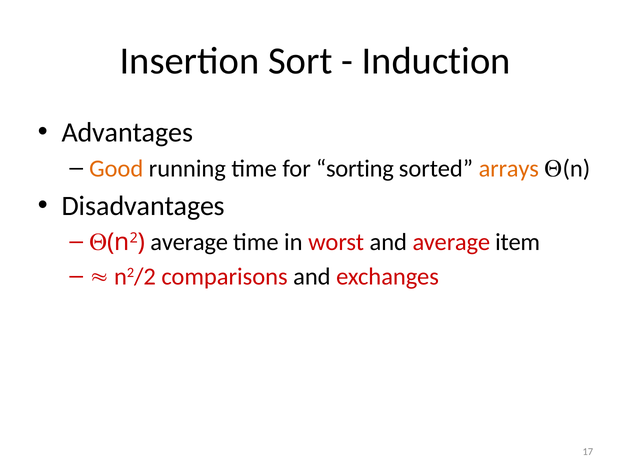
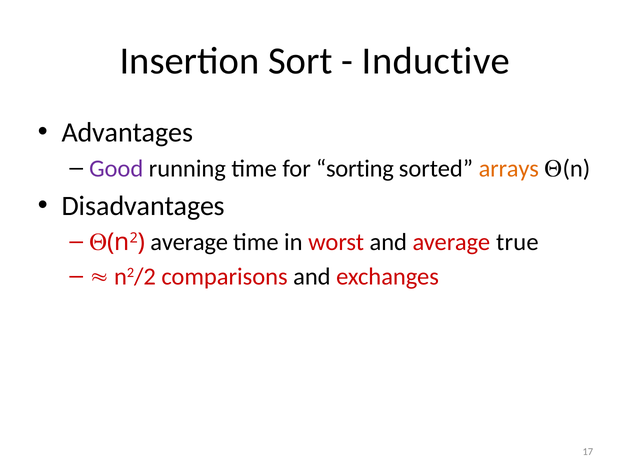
Induction: Induction -> Inductive
Good colour: orange -> purple
item: item -> true
